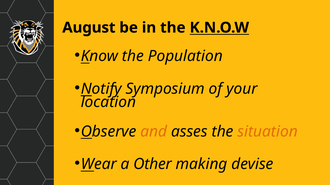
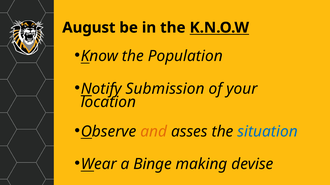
Symposium: Symposium -> Submission
situation colour: orange -> blue
Other: Other -> Binge
